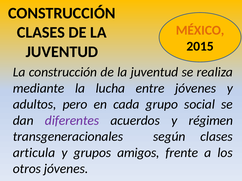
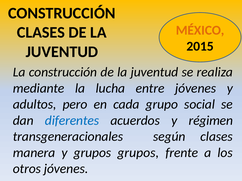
diferentes colour: purple -> blue
articula: articula -> manera
grupos amigos: amigos -> grupos
